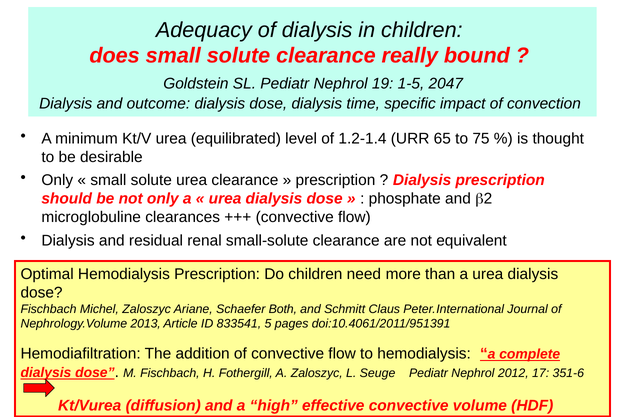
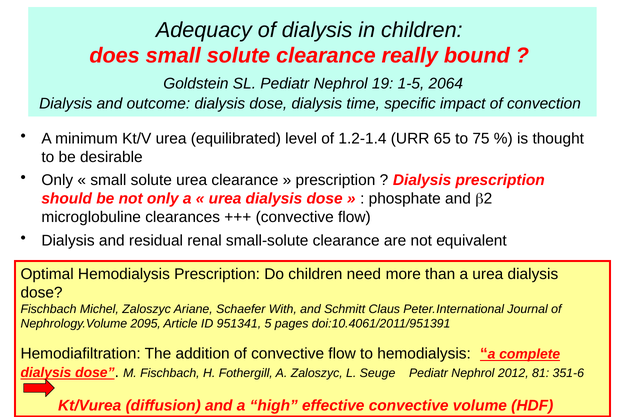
2047: 2047 -> 2064
Both: Both -> With
2013: 2013 -> 2095
833541: 833541 -> 951341
17: 17 -> 81
